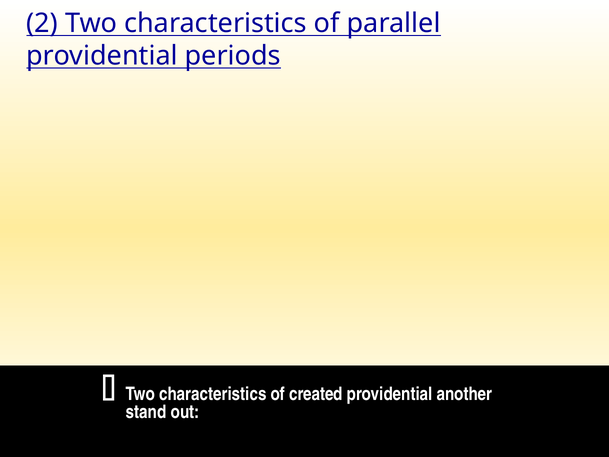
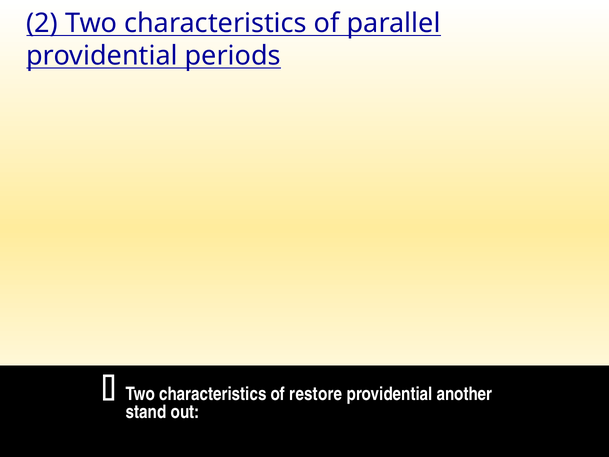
created: created -> restore
